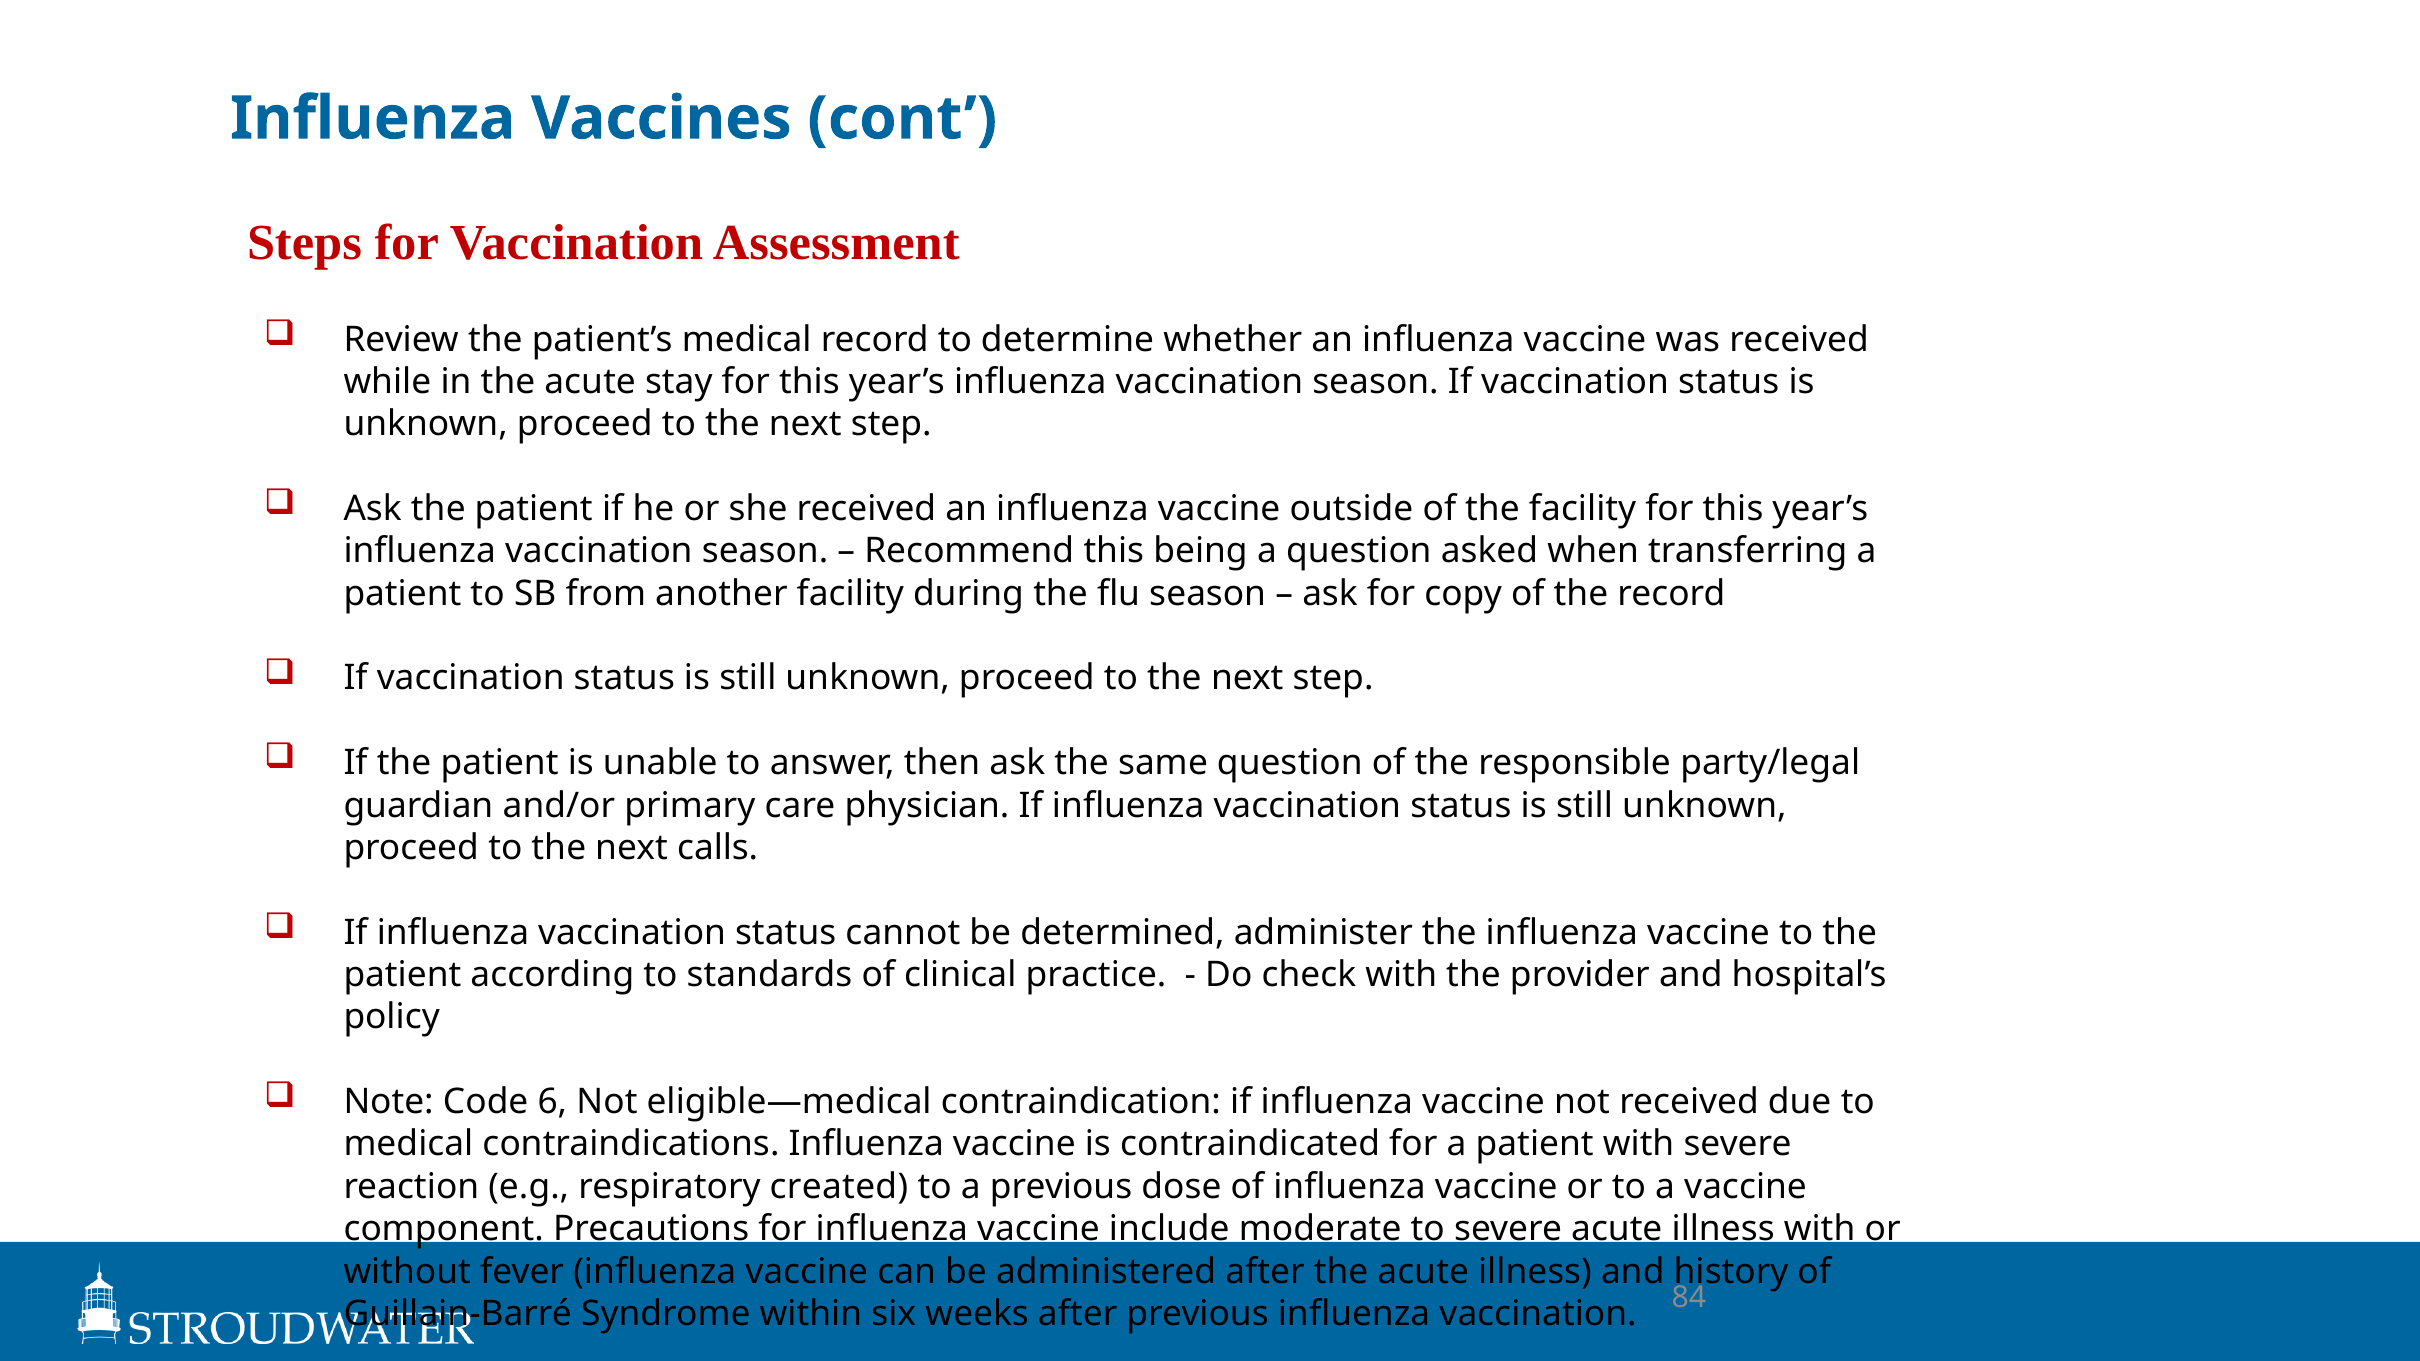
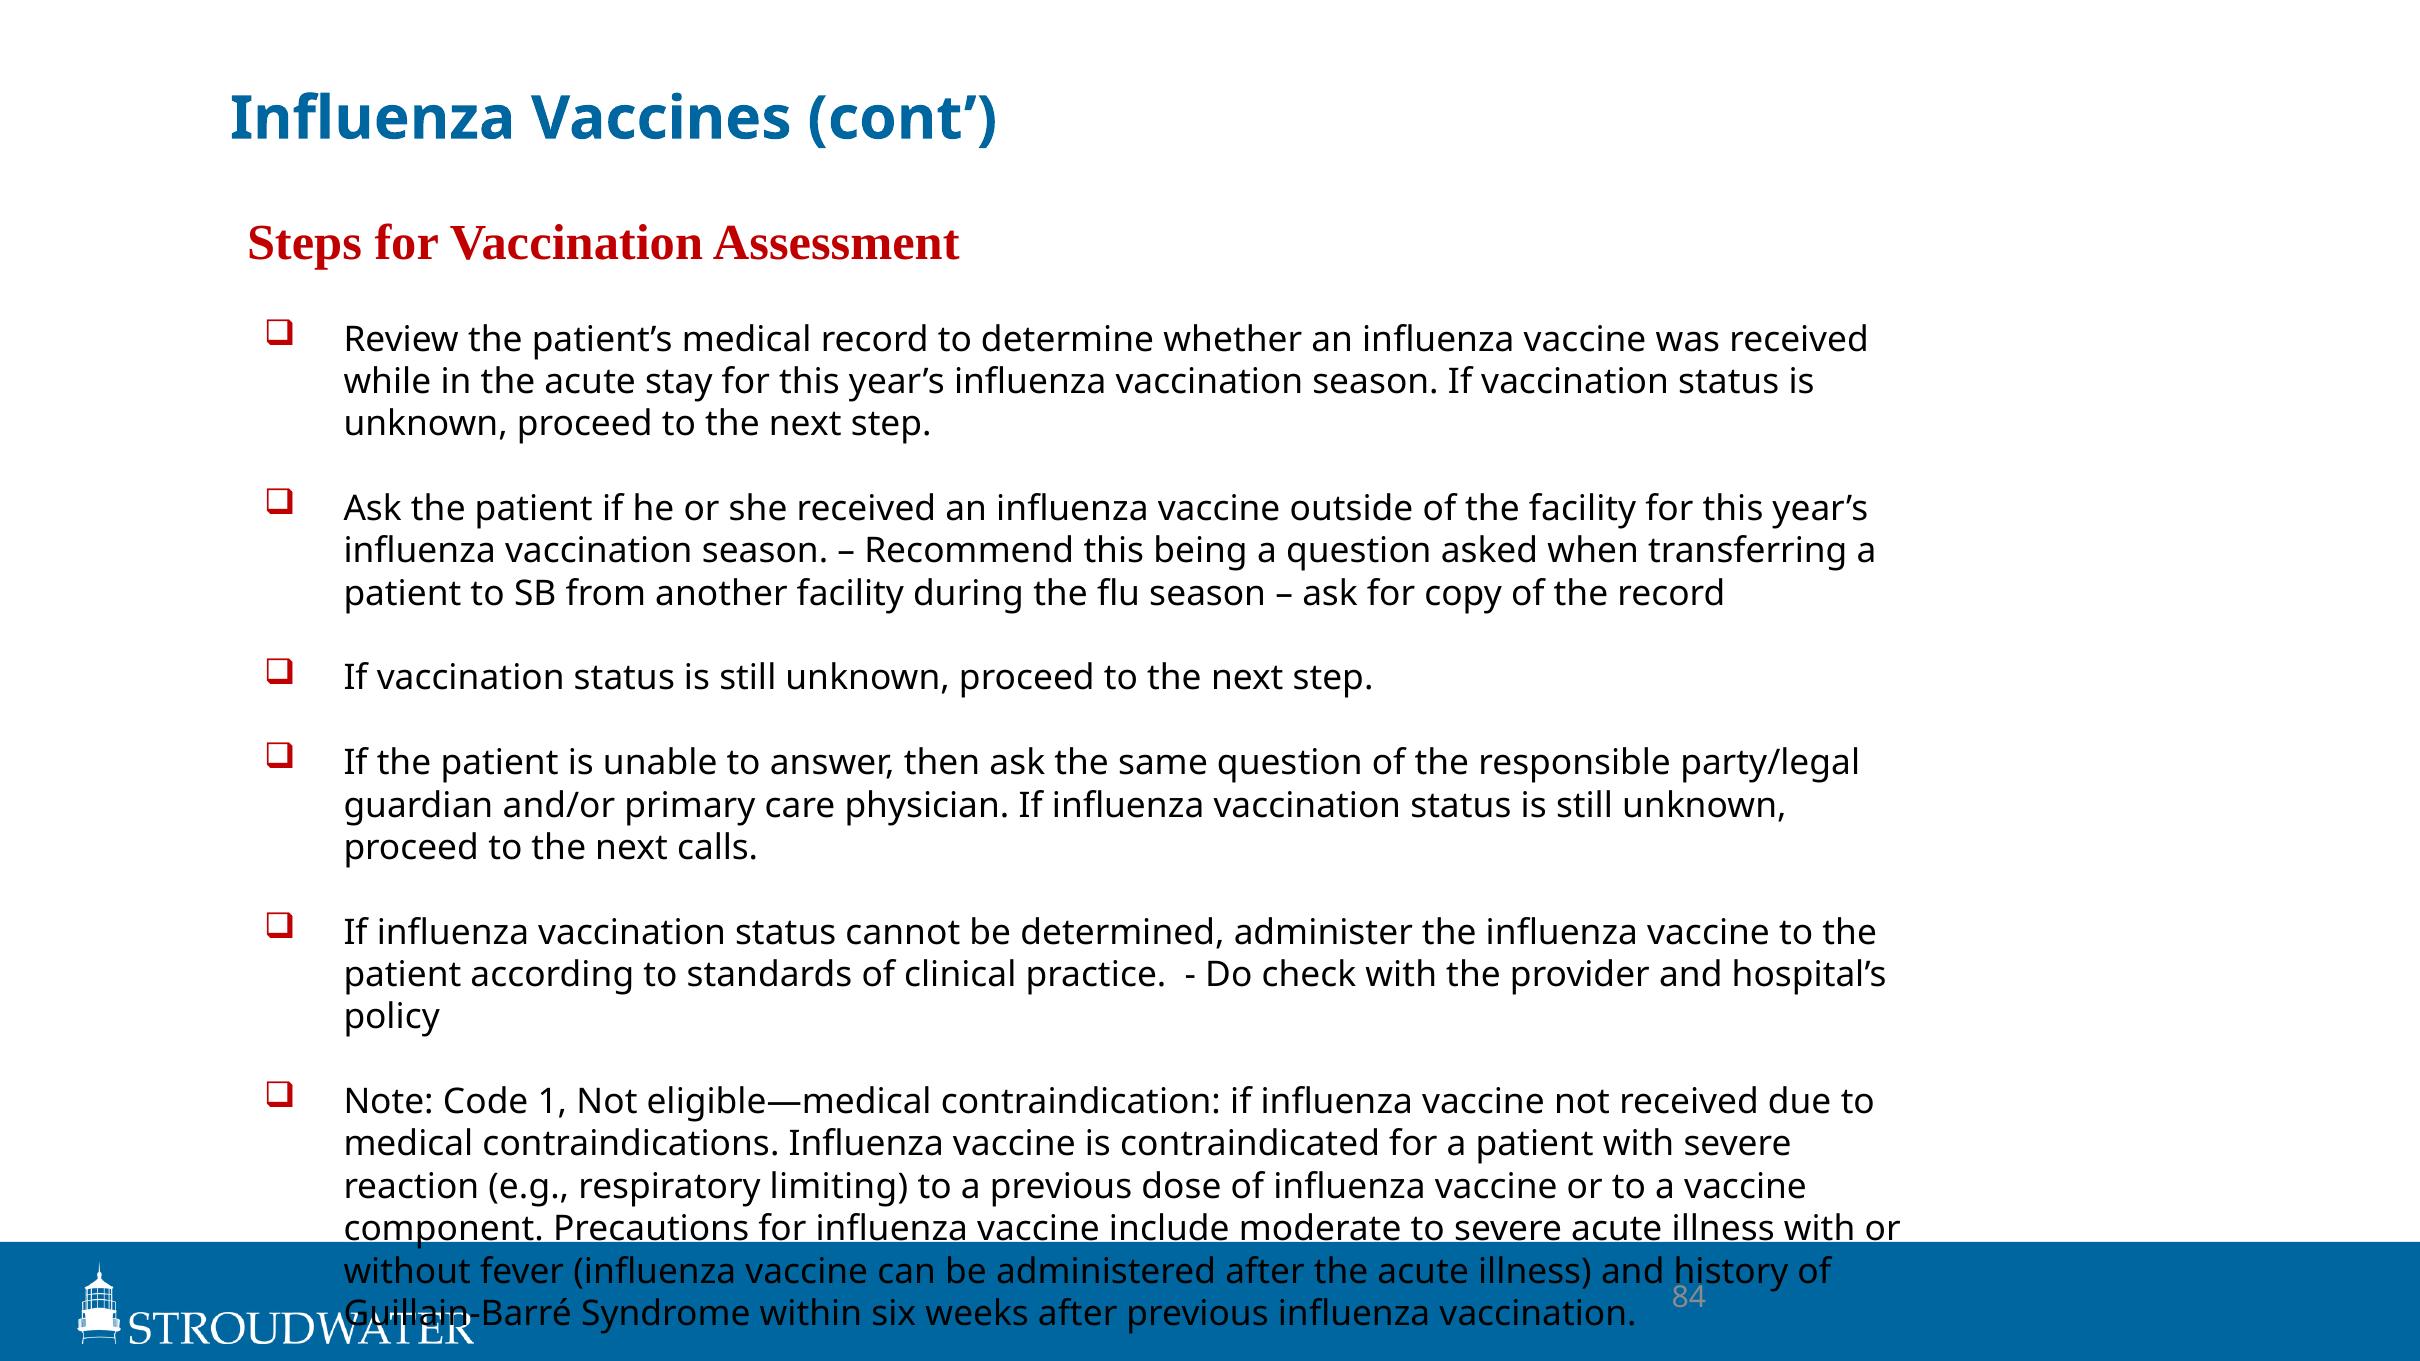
6: 6 -> 1
created: created -> limiting
